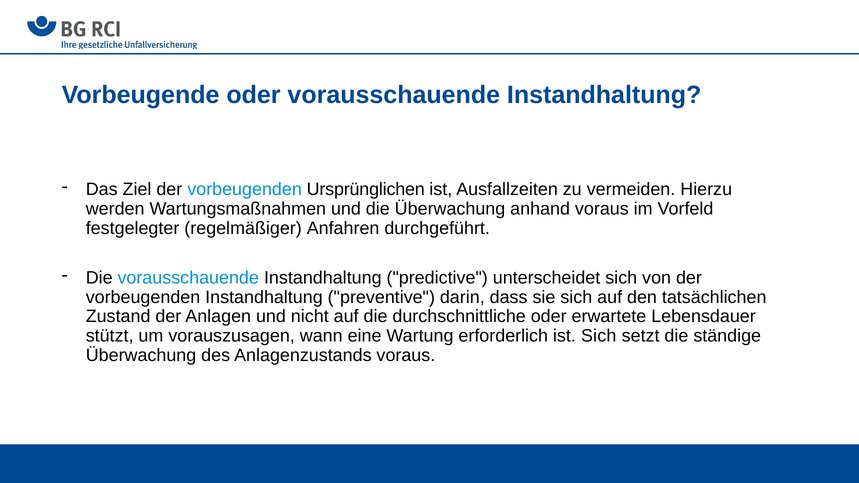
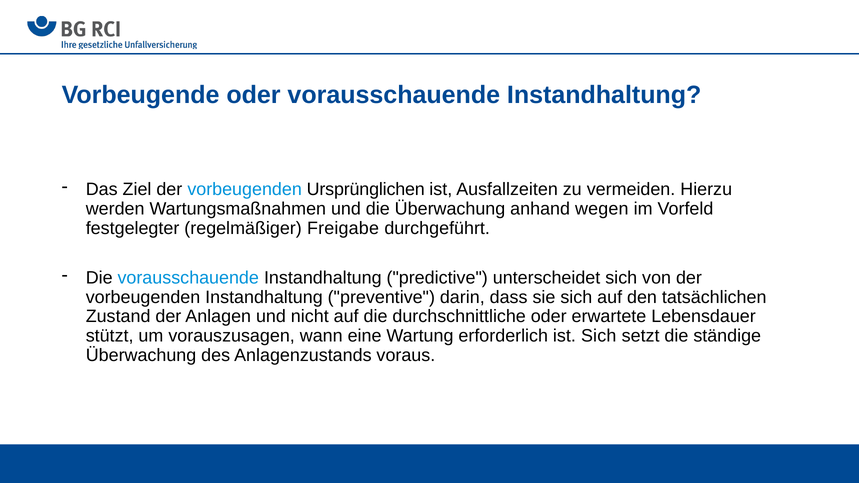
anhand voraus: voraus -> wegen
Anfahren: Anfahren -> Freigabe
